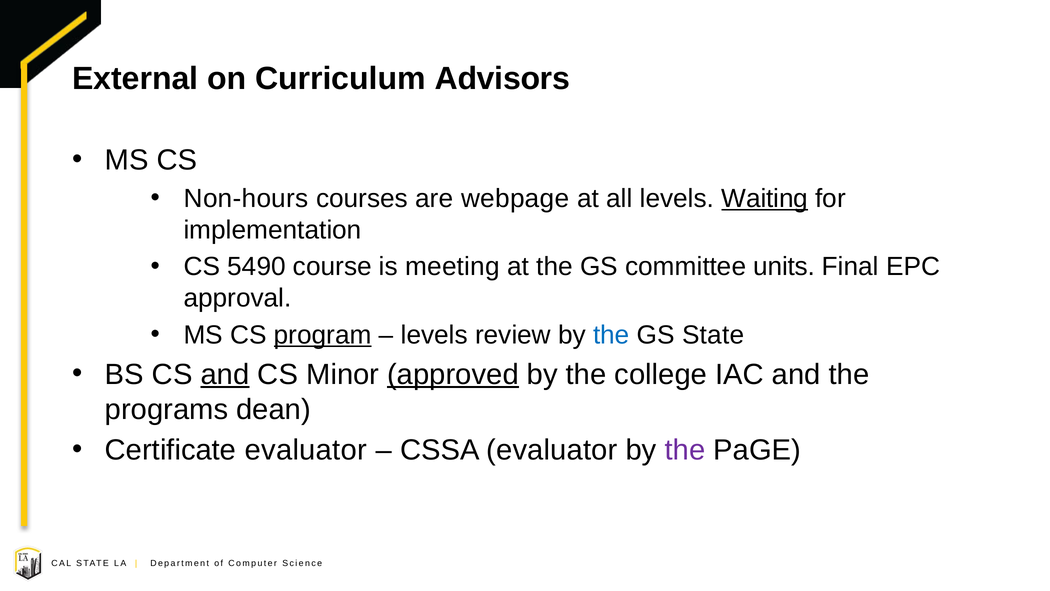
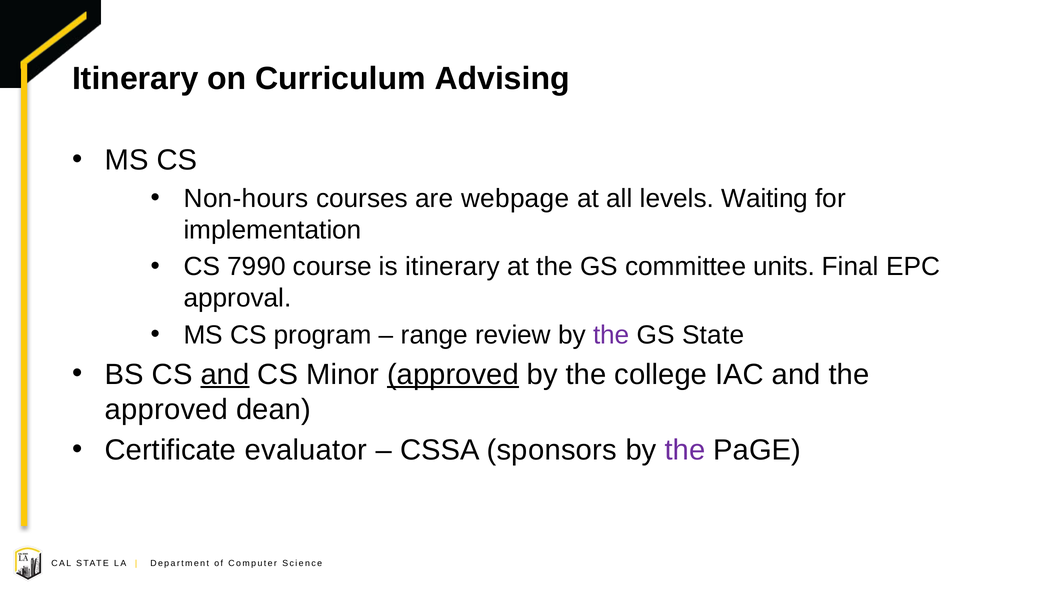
External at (135, 79): External -> Itinerary
Advisors: Advisors -> Advising
Waiting underline: present -> none
5490: 5490 -> 7990
is meeting: meeting -> itinerary
program underline: present -> none
levels at (434, 335): levels -> range
the at (611, 335) colour: blue -> purple
programs at (167, 409): programs -> approved
CSSA evaluator: evaluator -> sponsors
